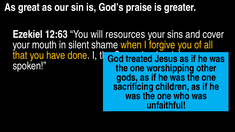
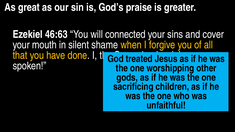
12:63: 12:63 -> 46:63
resources: resources -> connected
